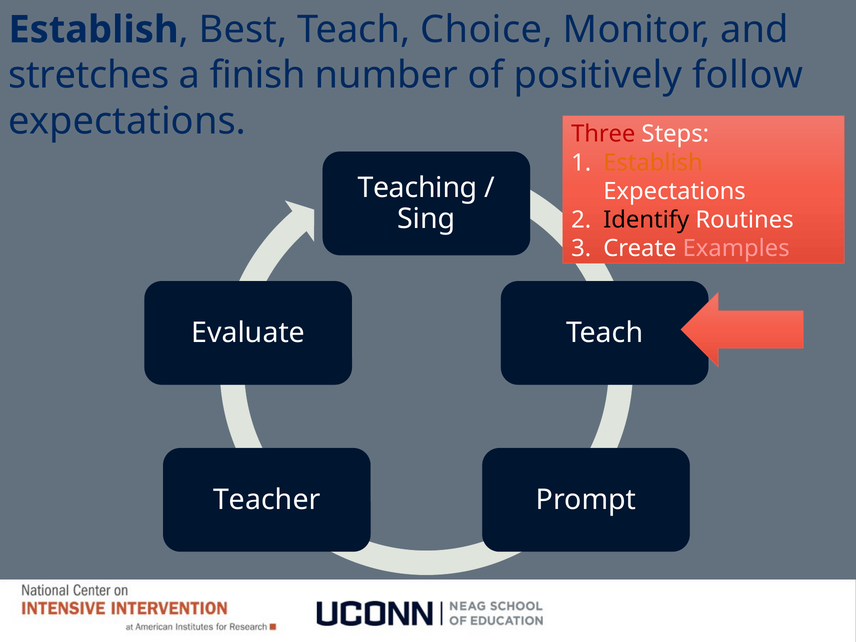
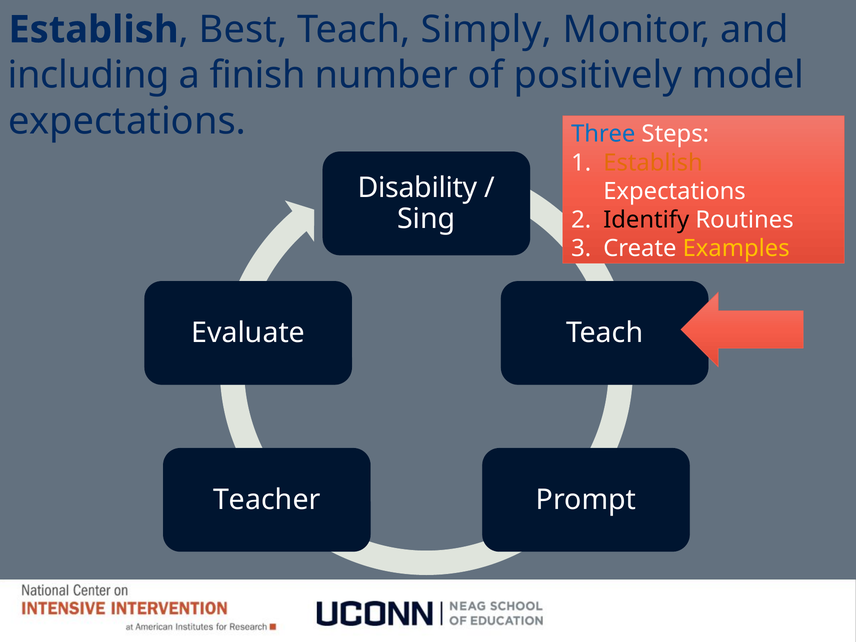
Choice: Choice -> Simply
stretches: stretches -> including
follow: follow -> model
Three colour: red -> blue
Teaching: Teaching -> Disability
Examples colour: pink -> yellow
